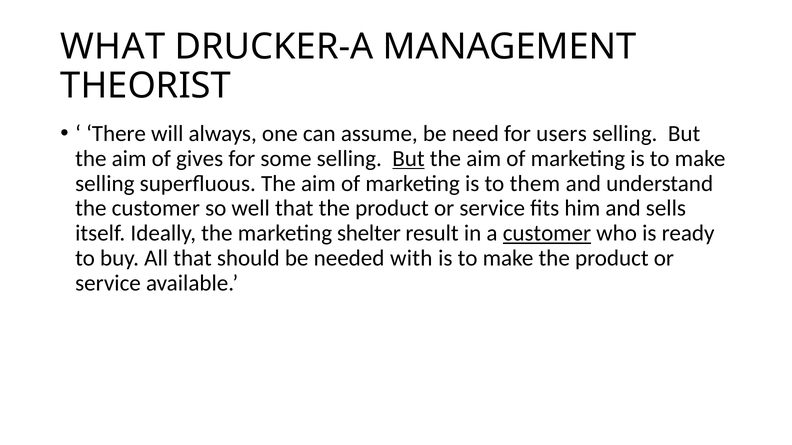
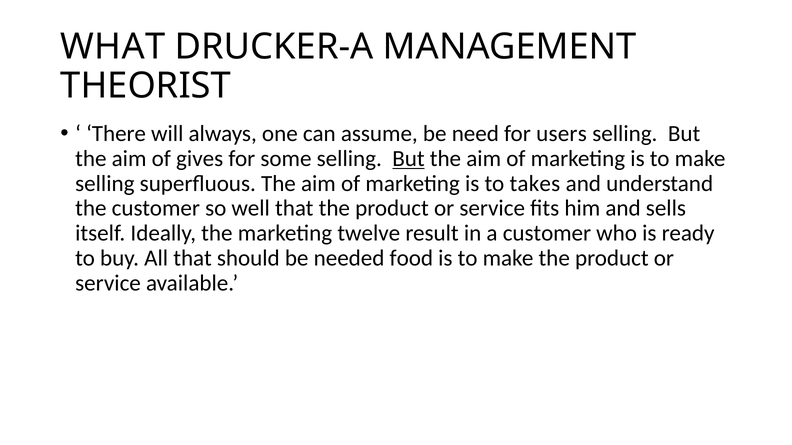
them: them -> takes
shelter: shelter -> twelve
customer at (547, 233) underline: present -> none
with: with -> food
